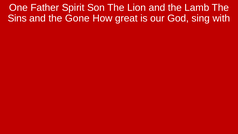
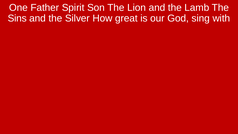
Gone: Gone -> Silver
